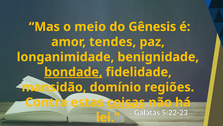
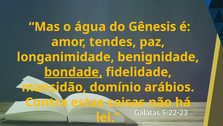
meio: meio -> água
regiões: regiões -> arábios
coisas underline: present -> none
